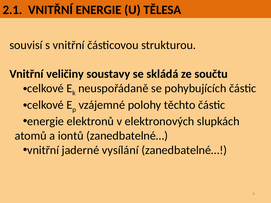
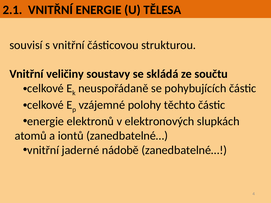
vysílání: vysílání -> nádobě
